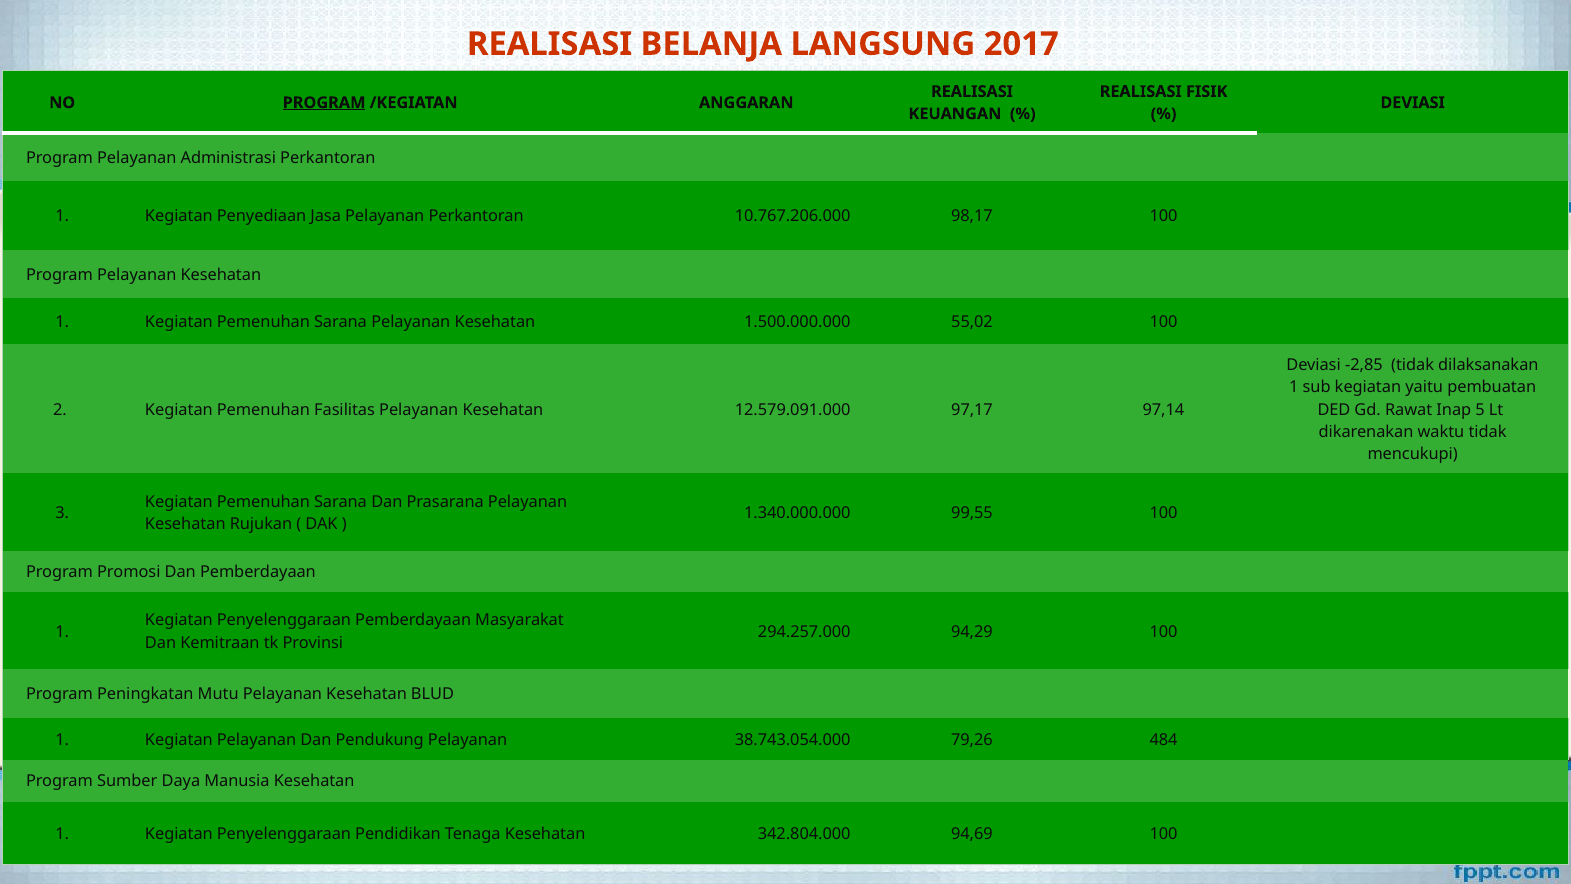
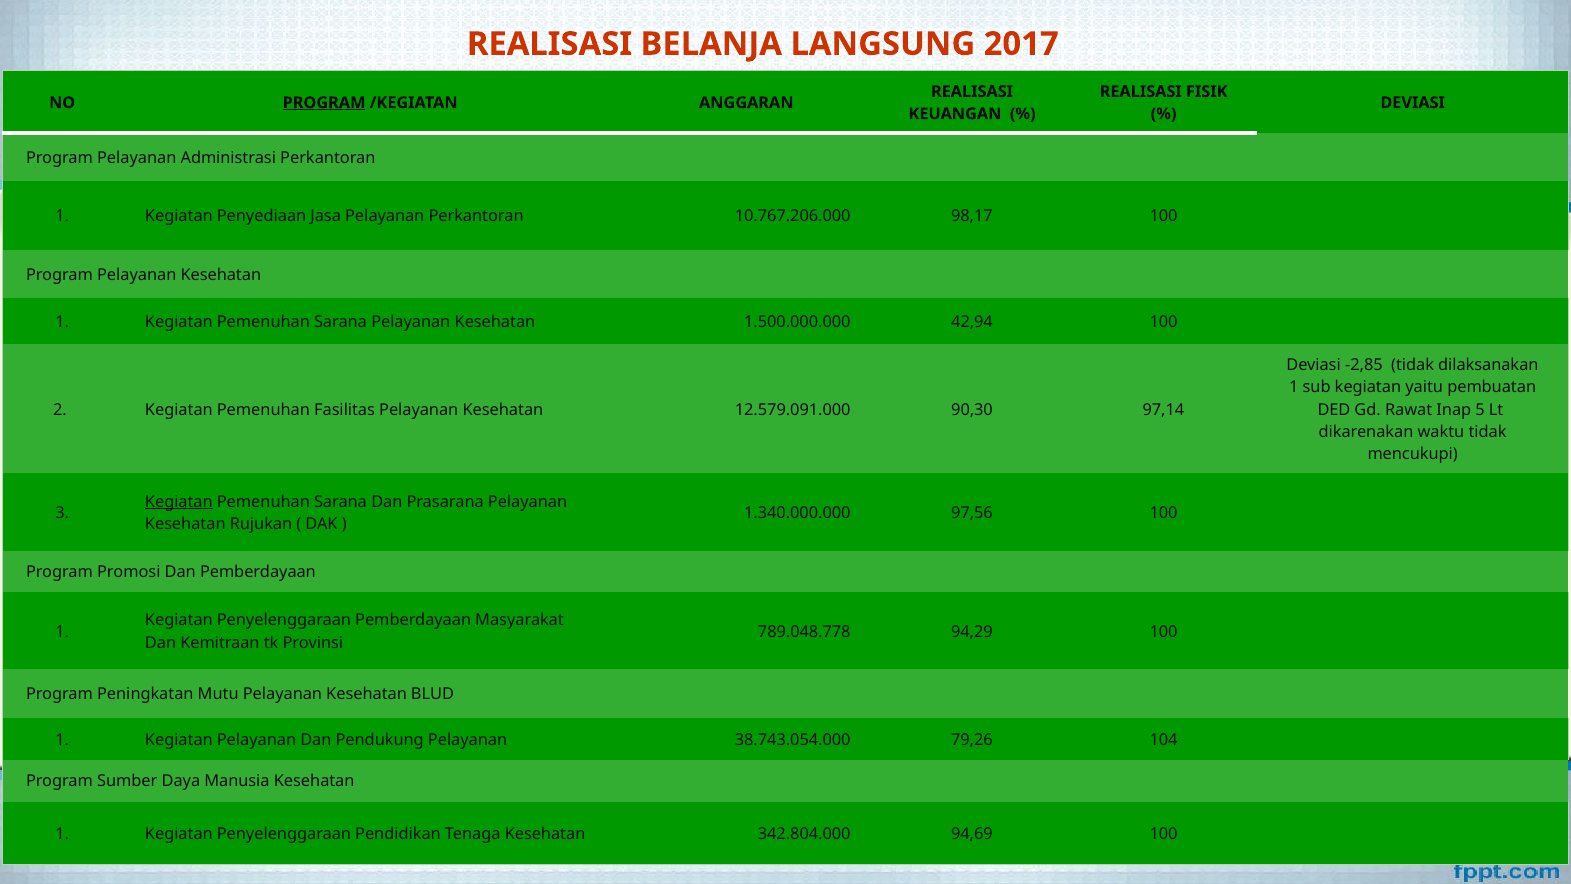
55,02: 55,02 -> 42,94
97,17: 97,17 -> 90,30
Kegiatan at (179, 502) underline: none -> present
99,55: 99,55 -> 97,56
294.257.000: 294.257.000 -> 789.048.778
484: 484 -> 104
